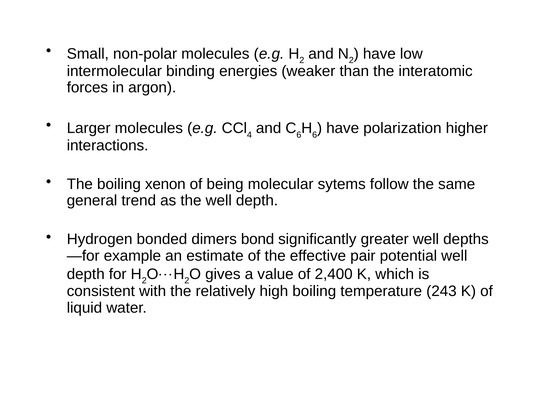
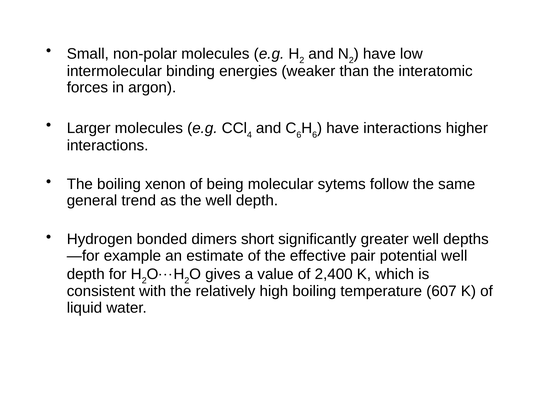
have polarization: polarization -> interactions
bond: bond -> short
243: 243 -> 607
